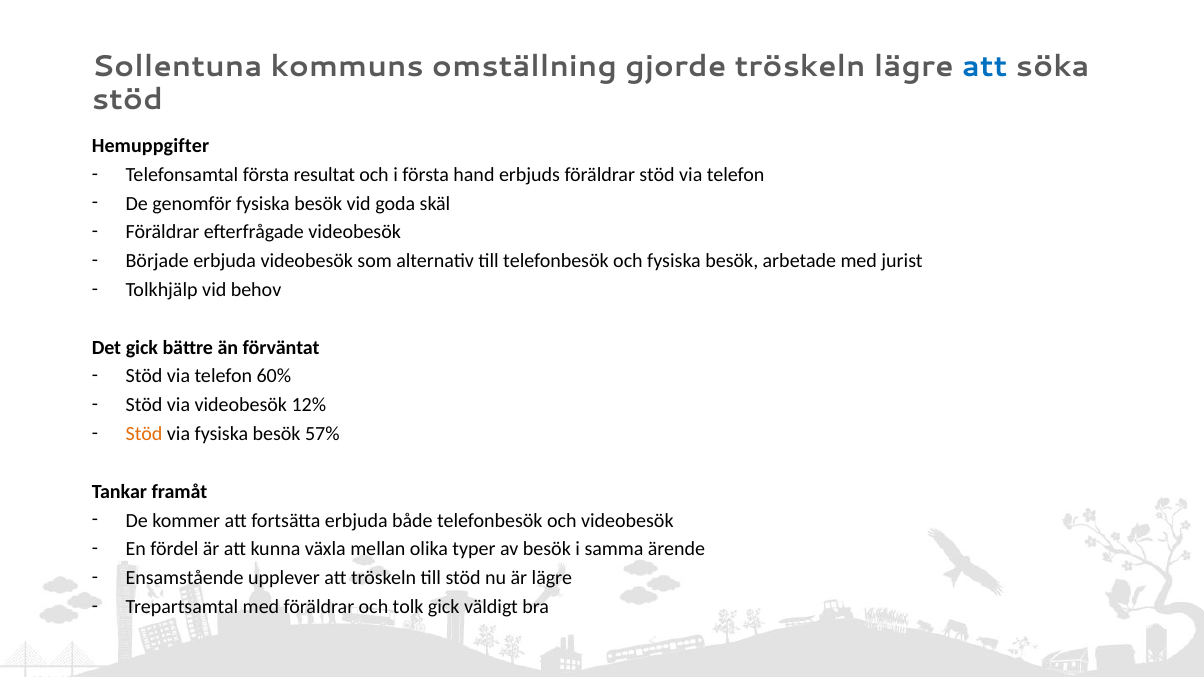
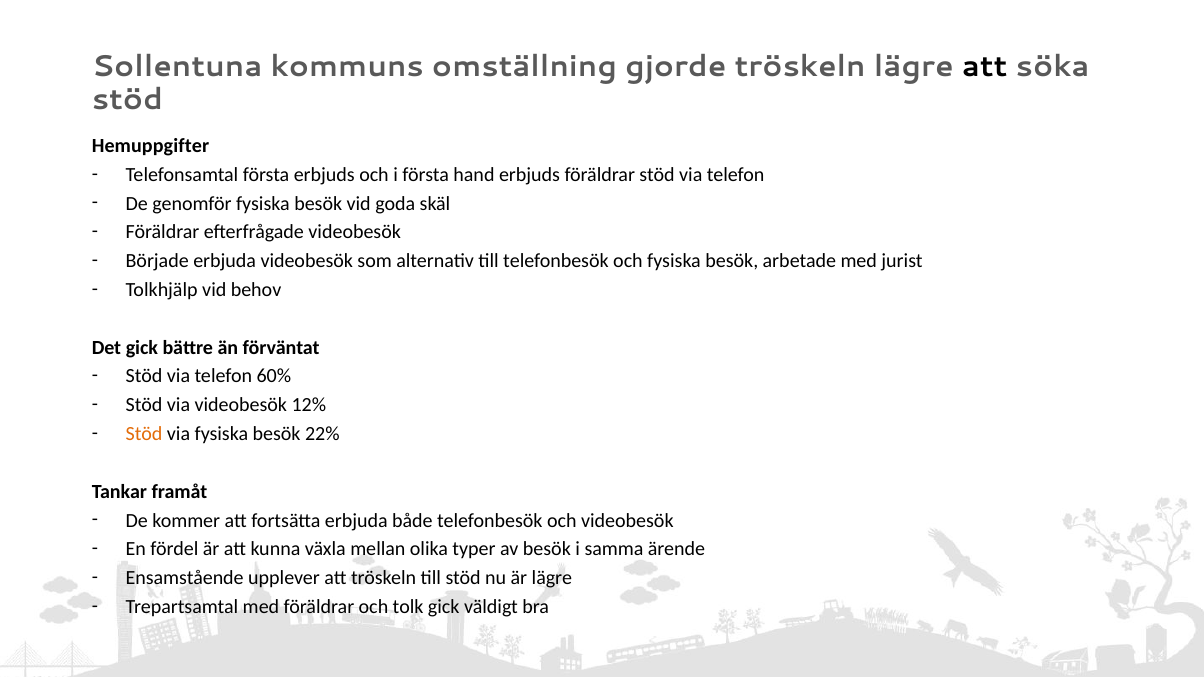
att at (985, 67) colour: blue -> black
första resultat: resultat -> erbjuds
57%: 57% -> 22%
